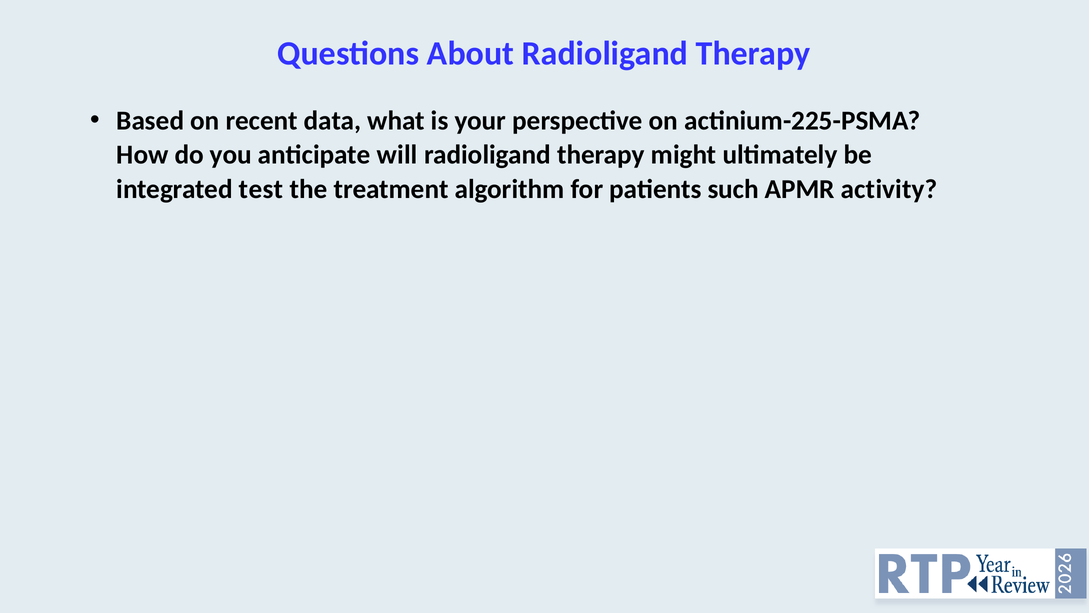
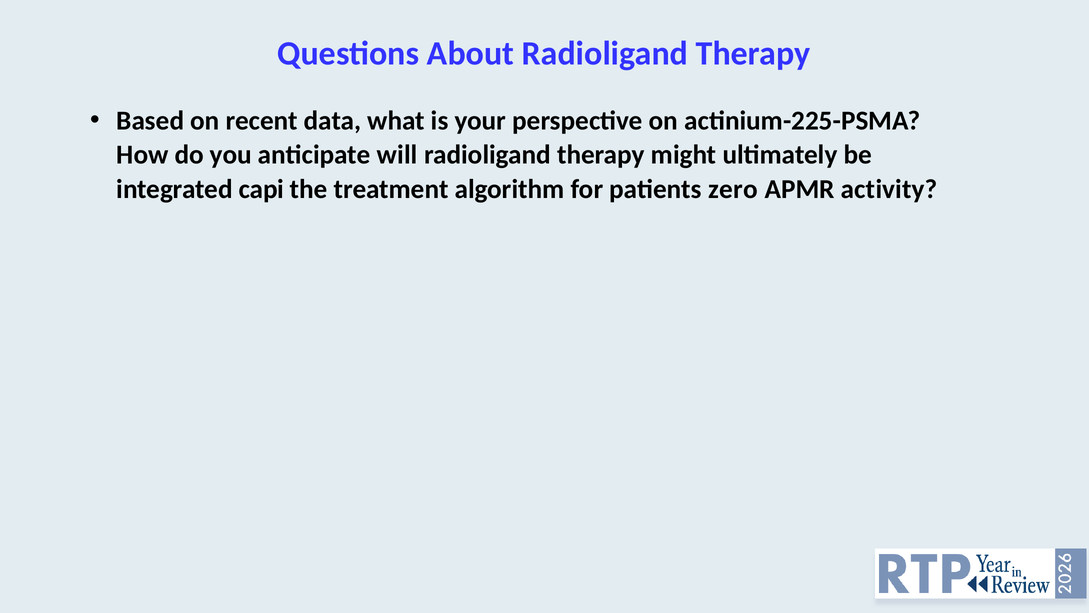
test: test -> capi
such: such -> zero
